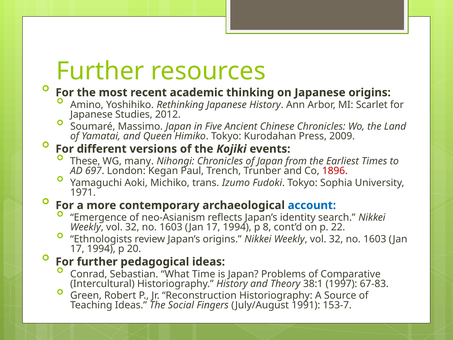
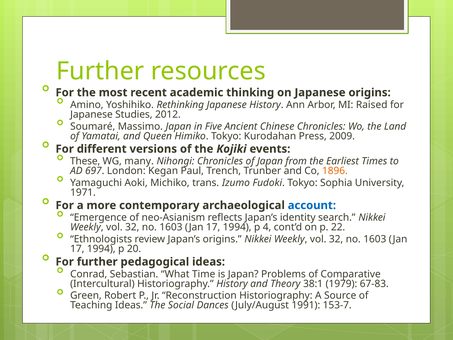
Scarlet: Scarlet -> Raised
1896 colour: red -> orange
8: 8 -> 4
1997: 1997 -> 1979
Fingers: Fingers -> Dances
